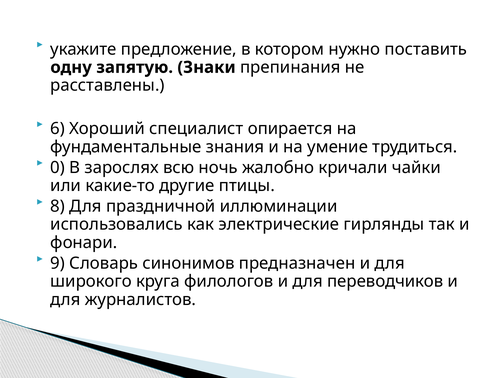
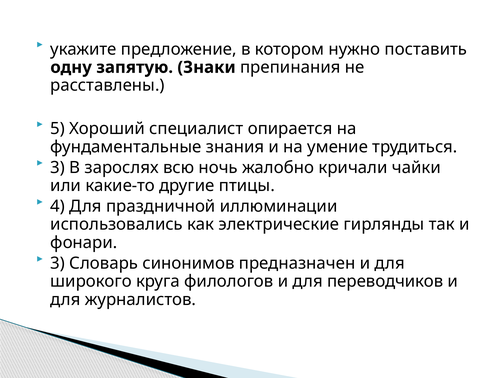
6: 6 -> 5
0 at (58, 168): 0 -> 3
8: 8 -> 4
9 at (58, 263): 9 -> 3
